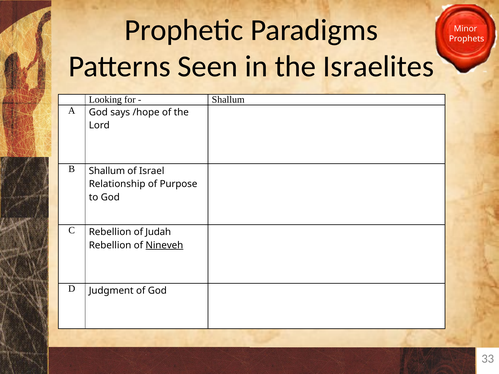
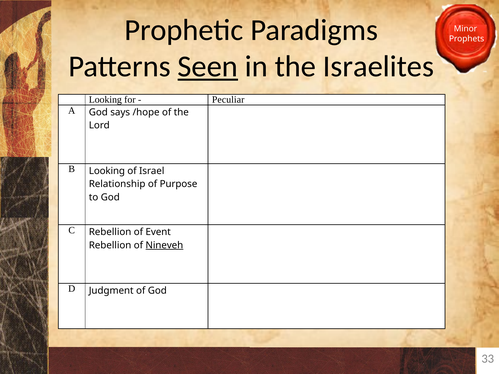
Seen underline: none -> present
Shallum at (228, 100): Shallum -> Peculiar
B Shallum: Shallum -> Looking
Judah: Judah -> Event
